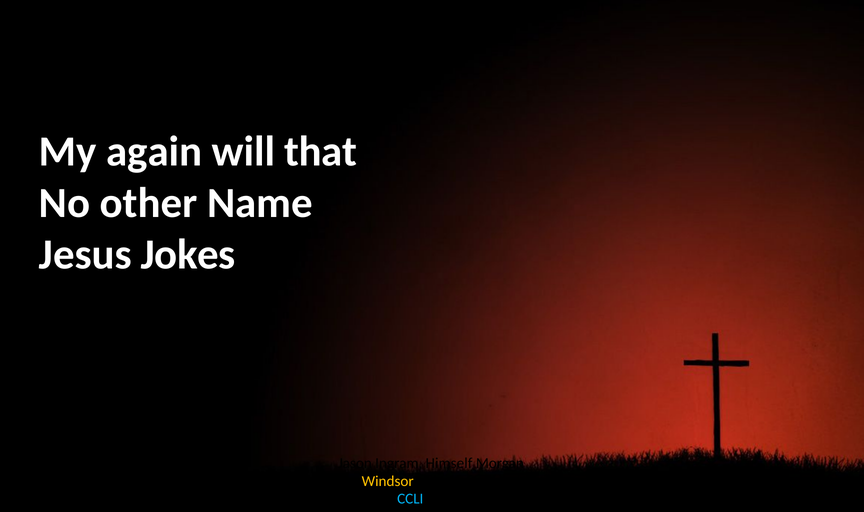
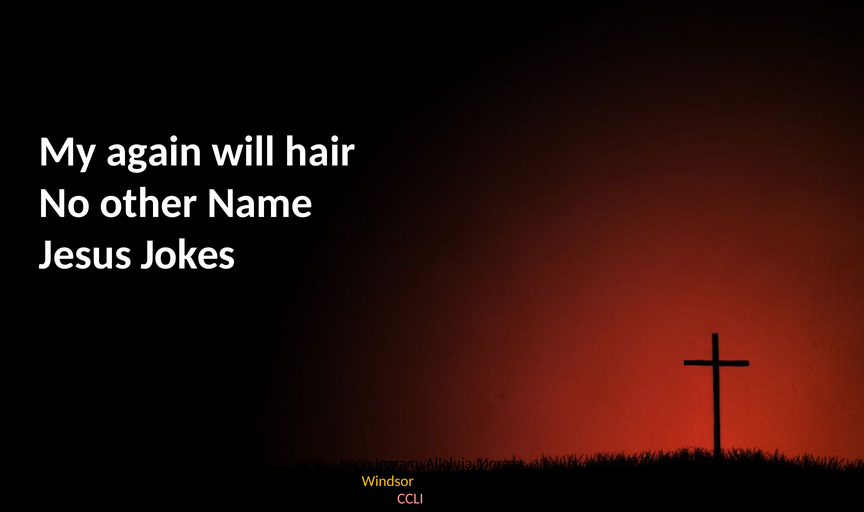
that: that -> hair
Himself: Himself -> Alleluia
CCLI colour: light blue -> pink
